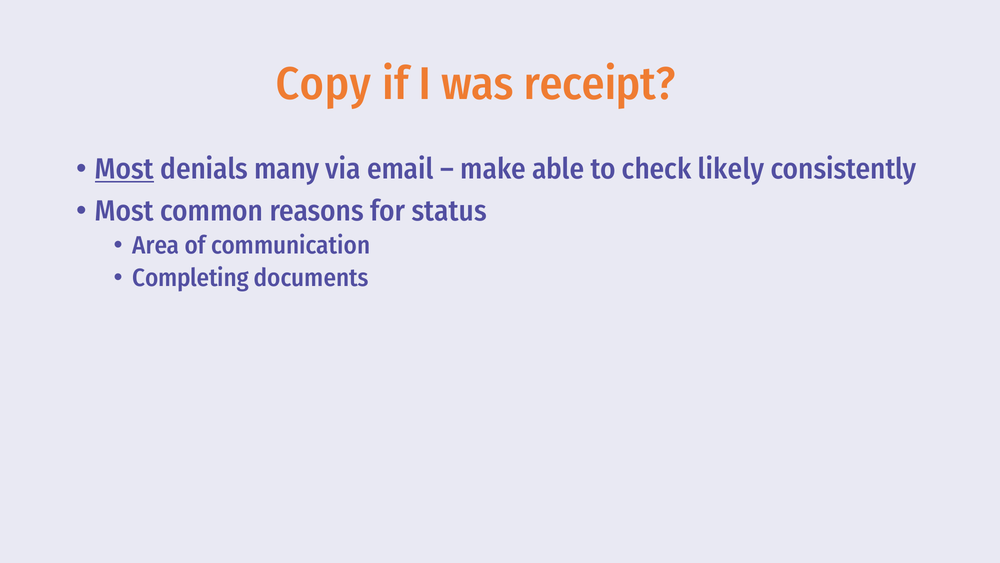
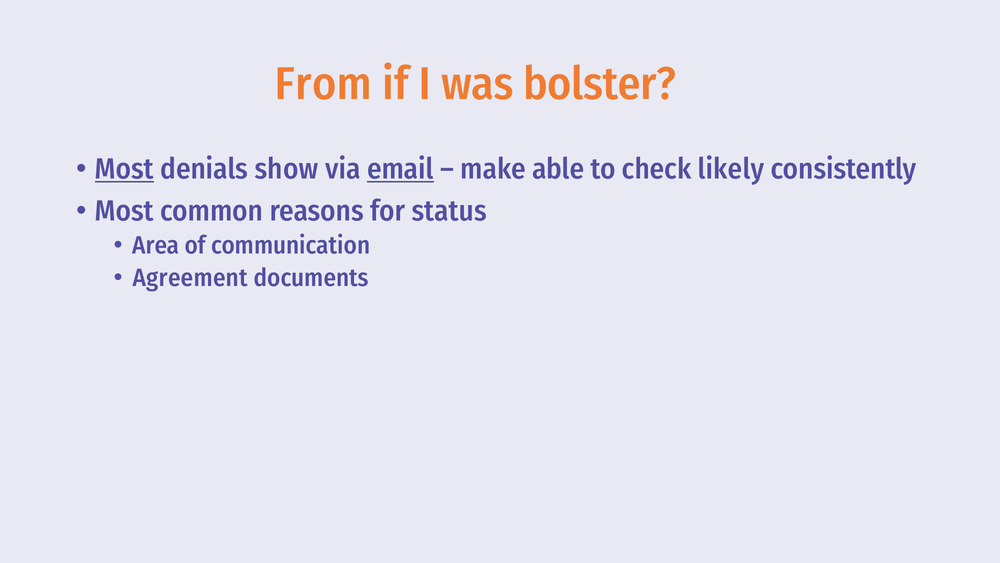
Copy: Copy -> From
receipt: receipt -> bolster
many: many -> show
email underline: none -> present
Completing: Completing -> Agreement
